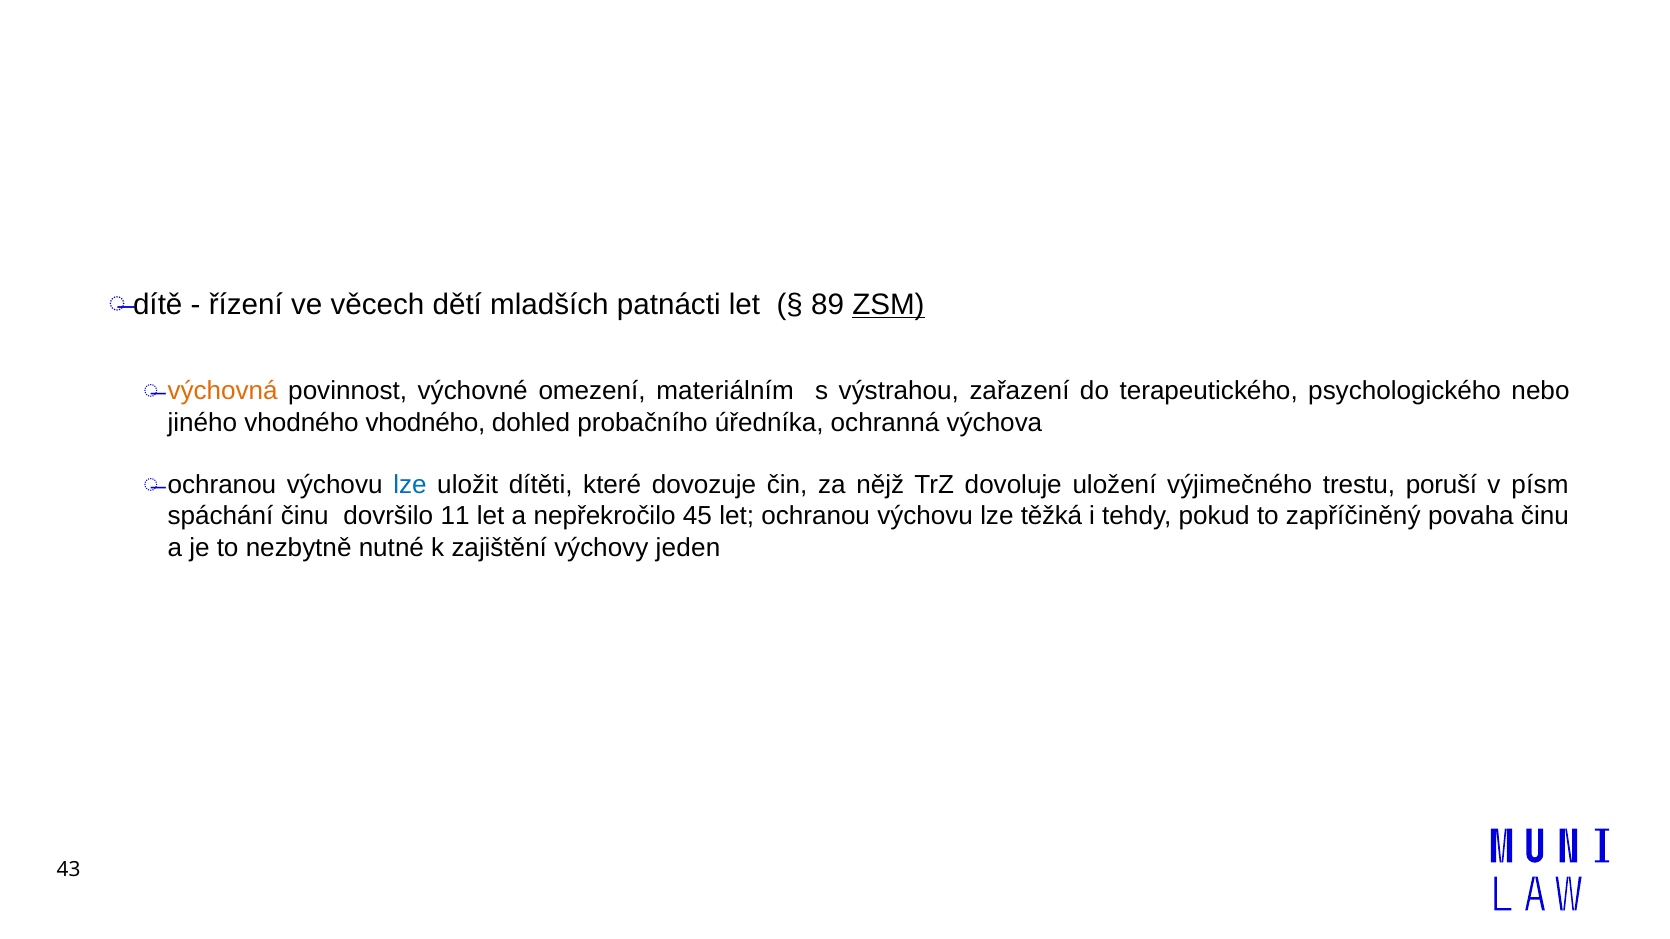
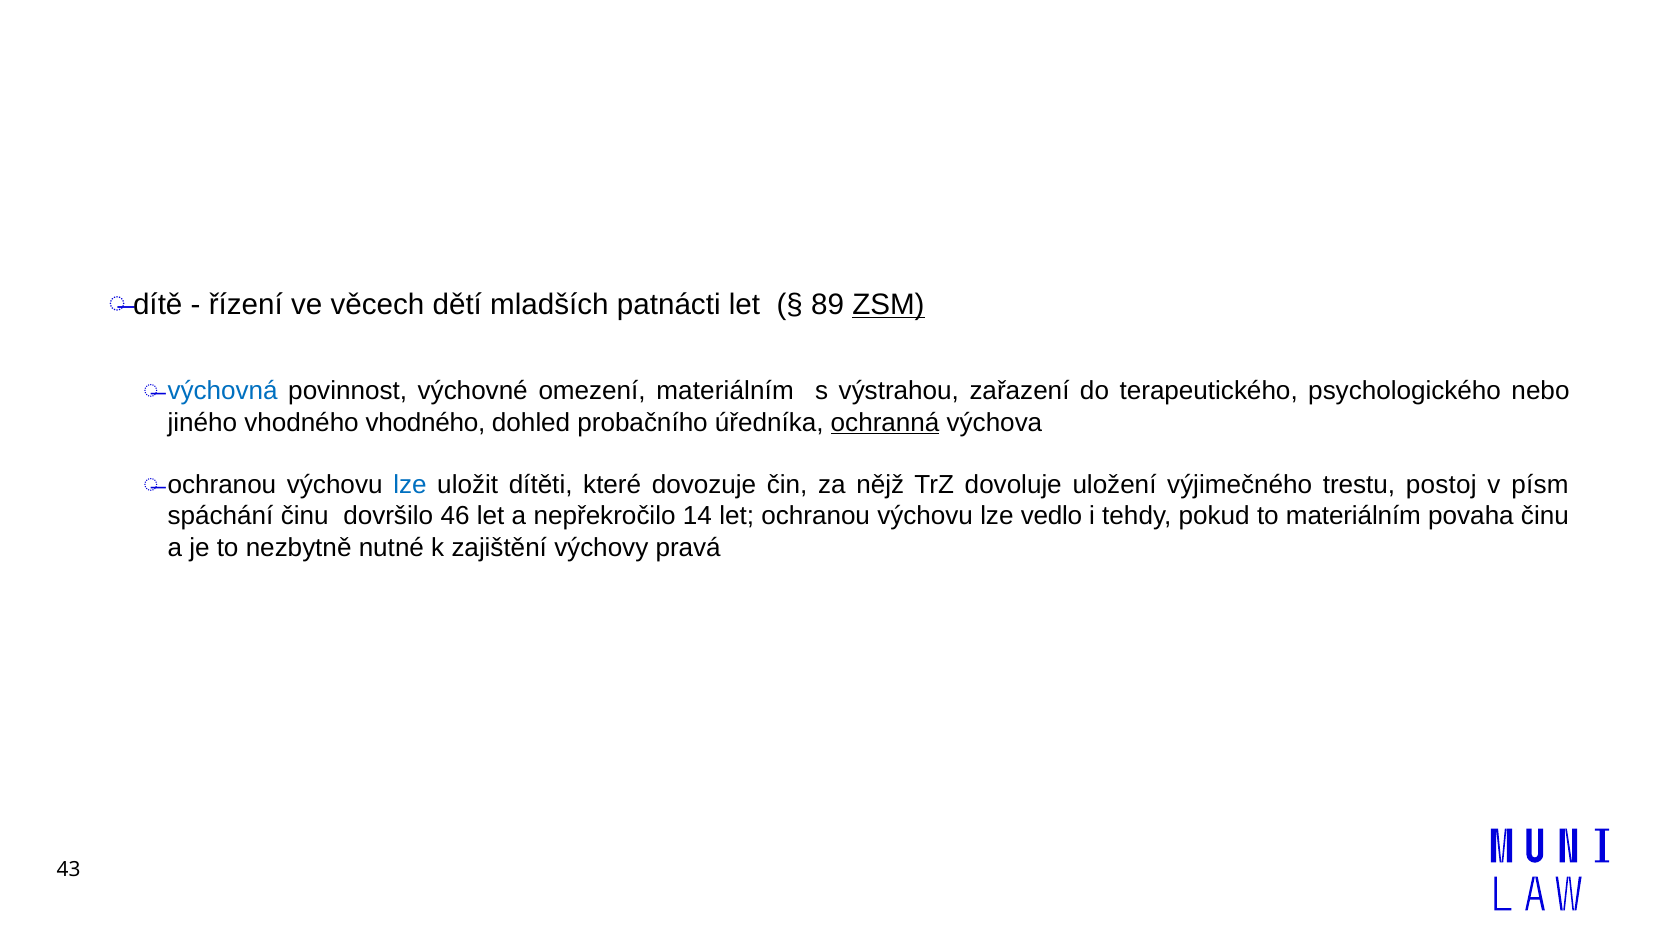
výchovná colour: orange -> blue
ochranná underline: none -> present
poruší: poruší -> postoj
11: 11 -> 46
45: 45 -> 14
těžká: těžká -> vedlo
to zapříčiněný: zapříčiněný -> materiálním
jeden: jeden -> pravá
